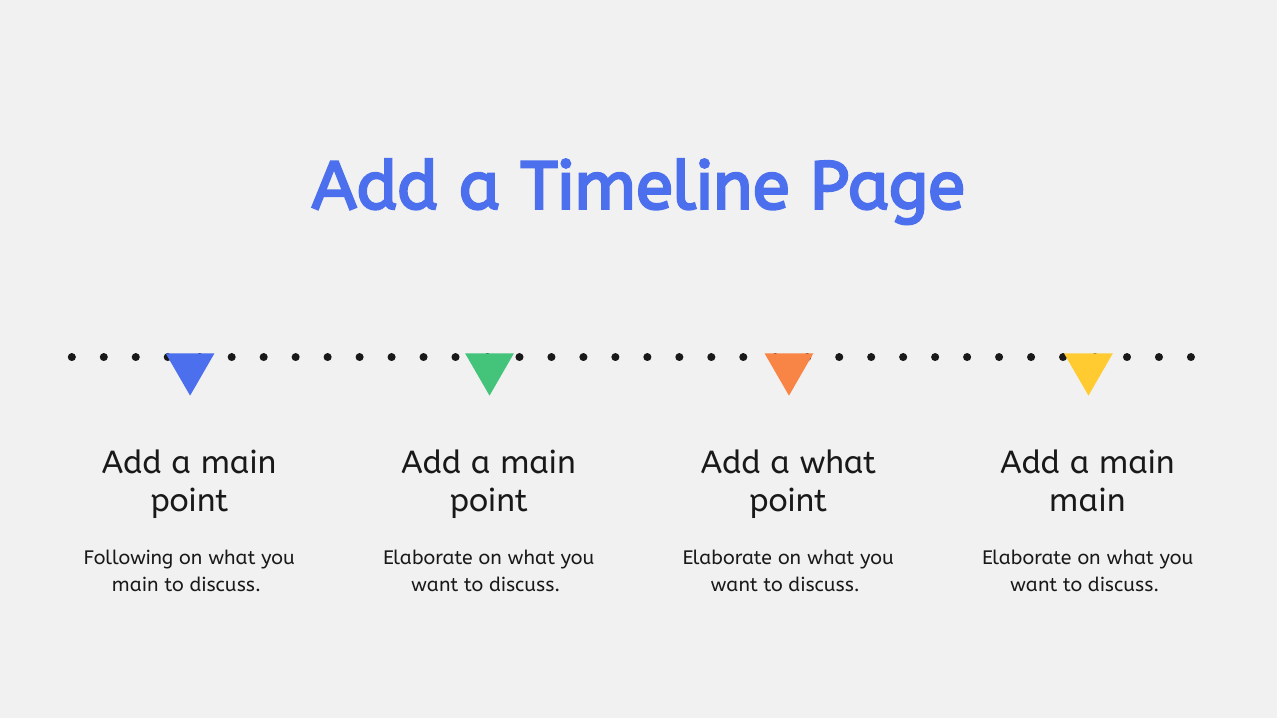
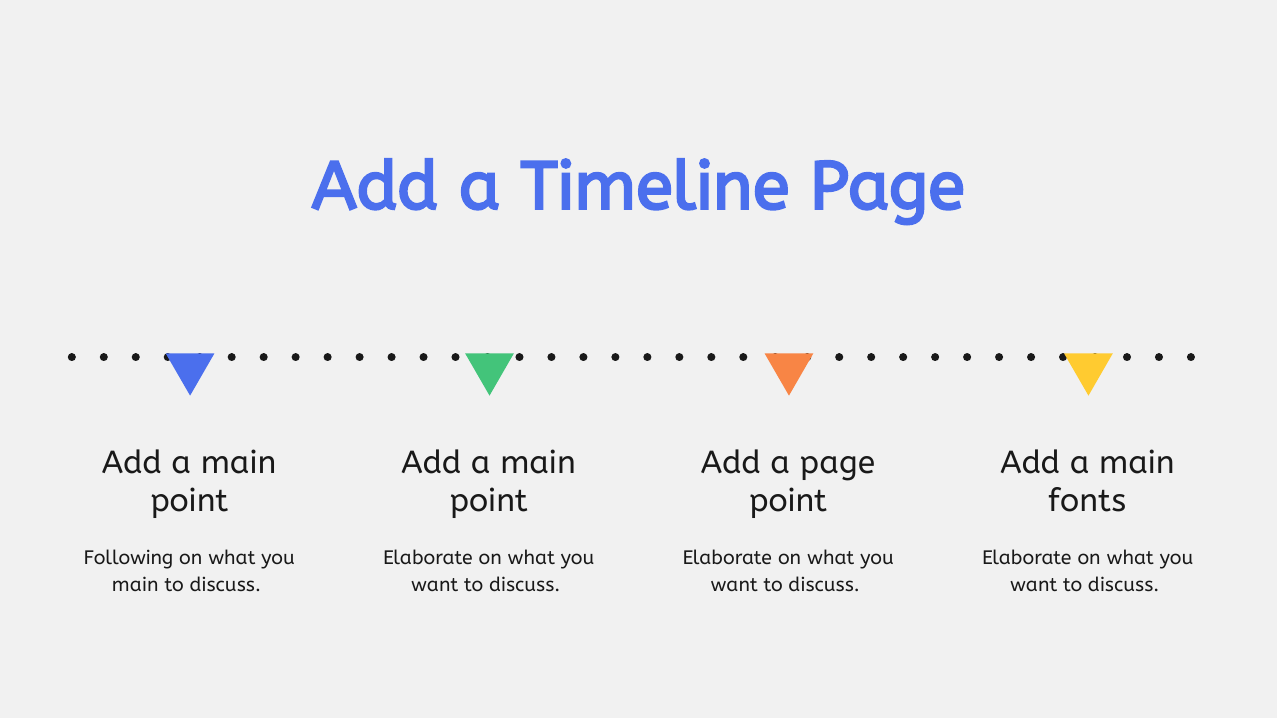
a what: what -> page
main at (1087, 501): main -> fonts
